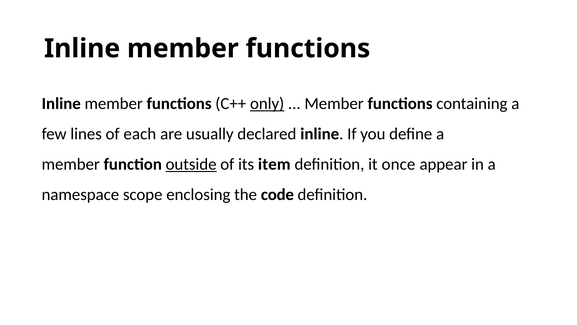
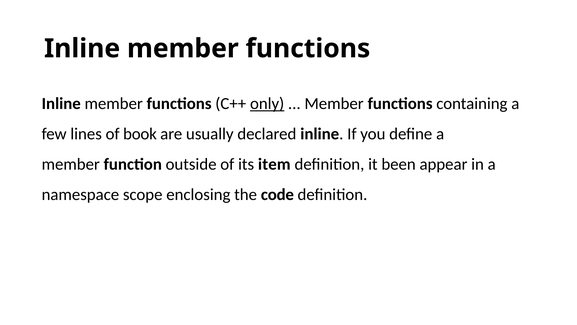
each: each -> book
outside underline: present -> none
once: once -> been
